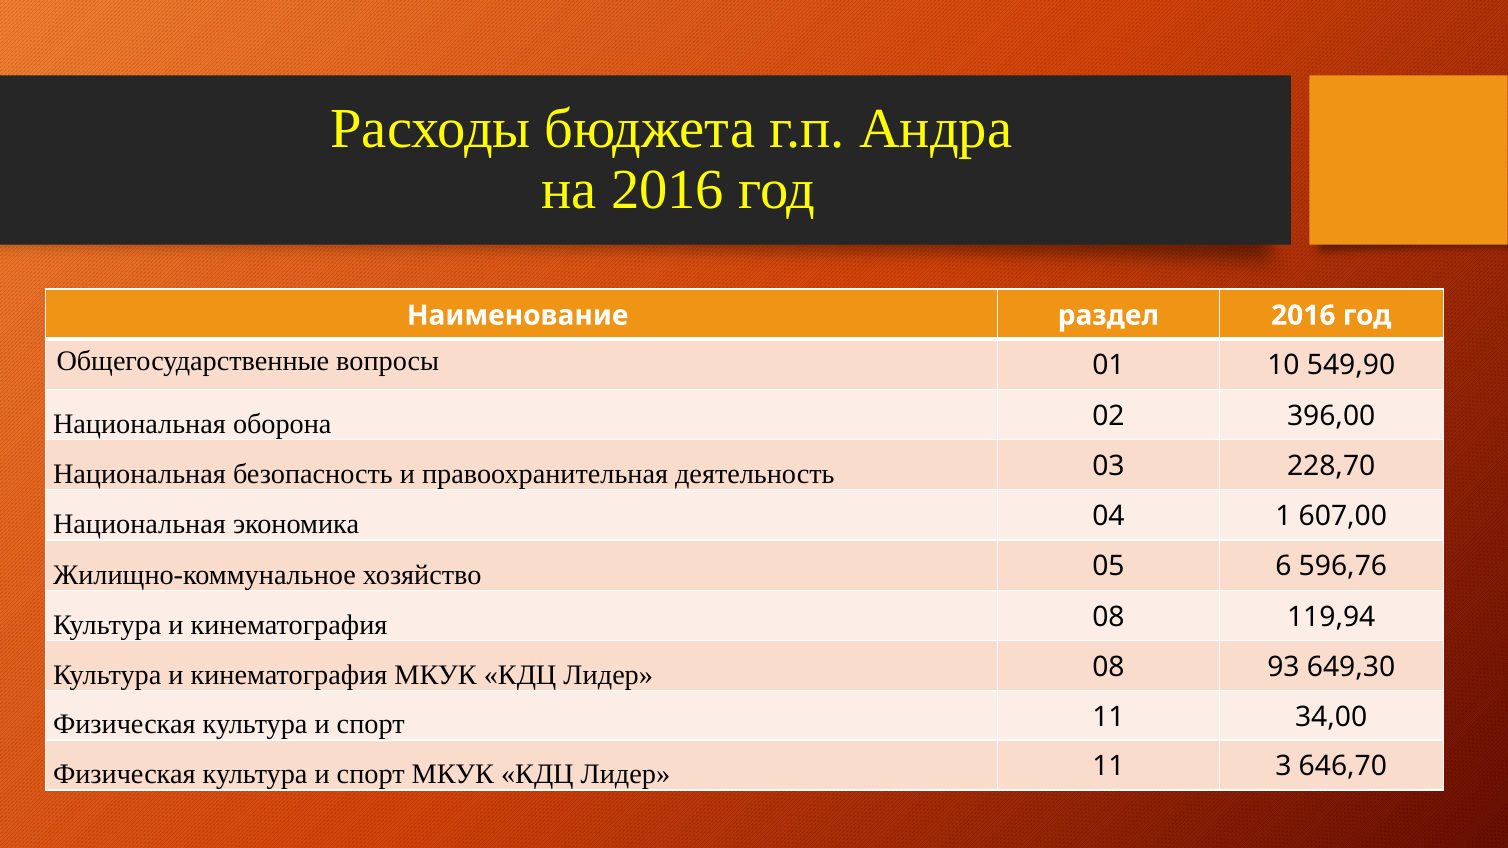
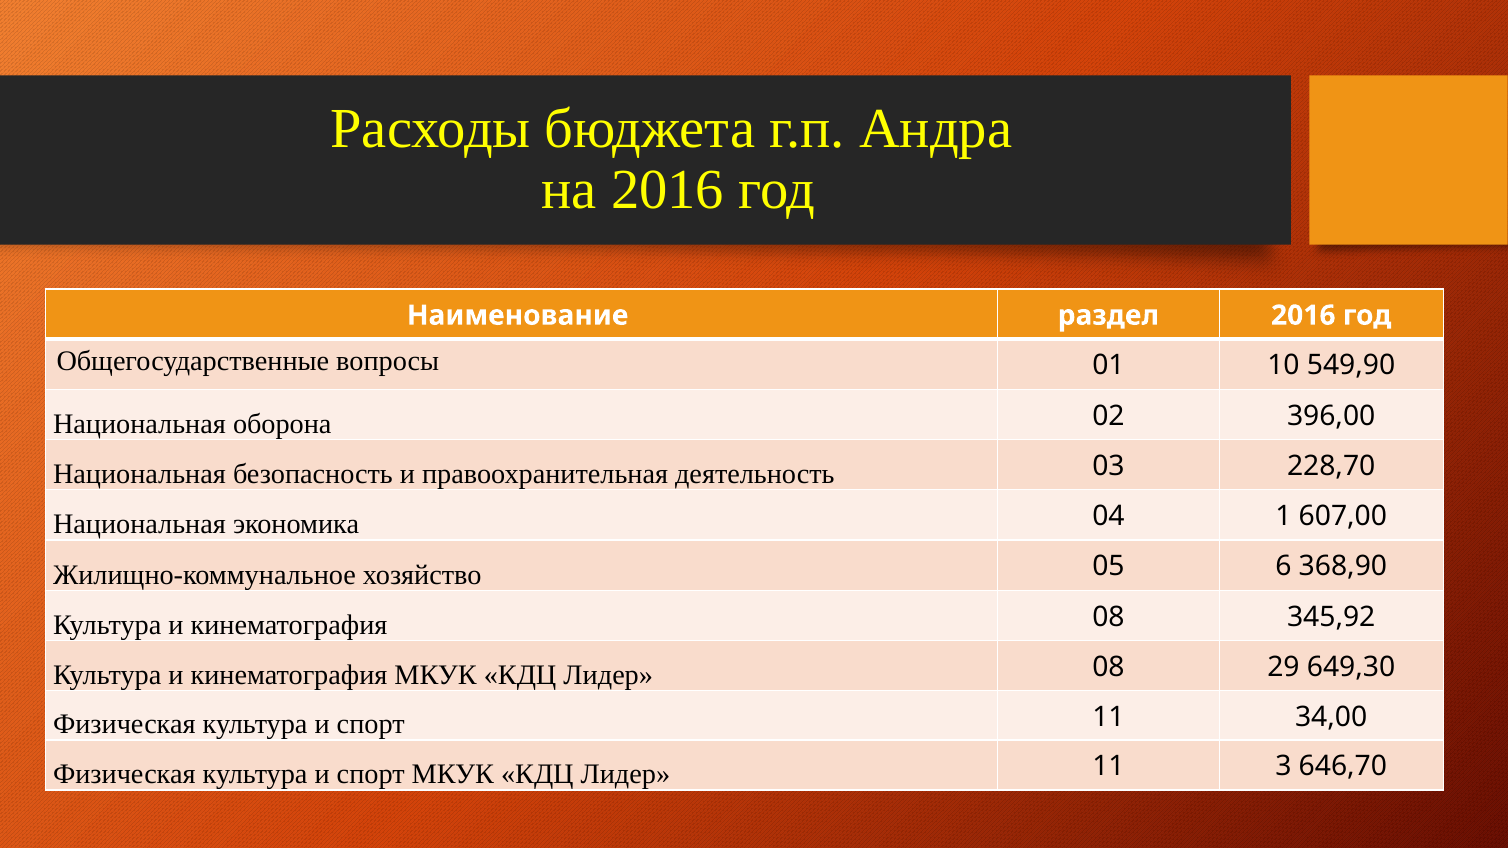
596,76: 596,76 -> 368,90
119,94: 119,94 -> 345,92
93: 93 -> 29
